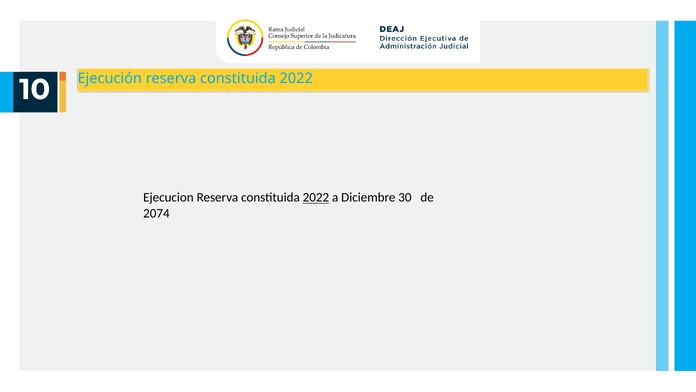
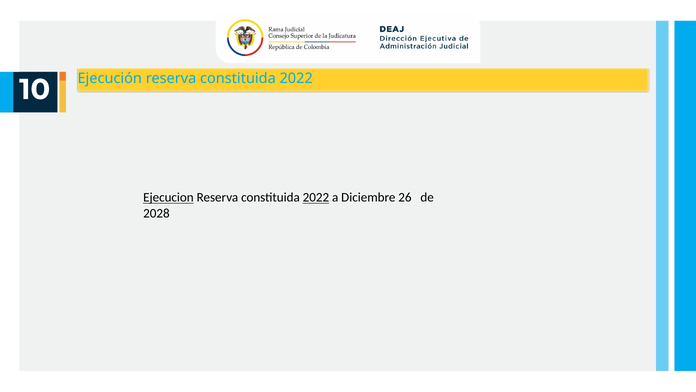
Ejecucion underline: none -> present
30: 30 -> 26
2074: 2074 -> 2028
